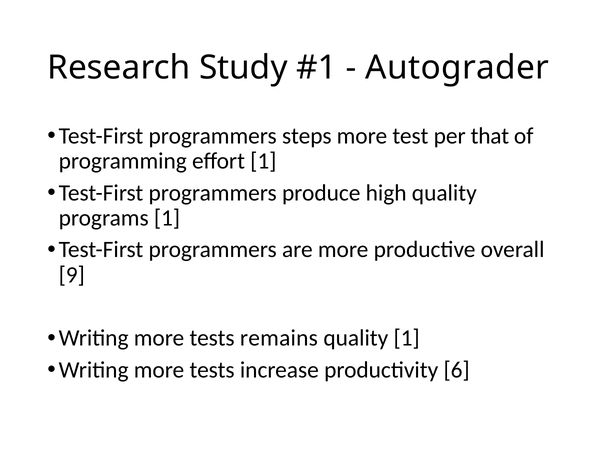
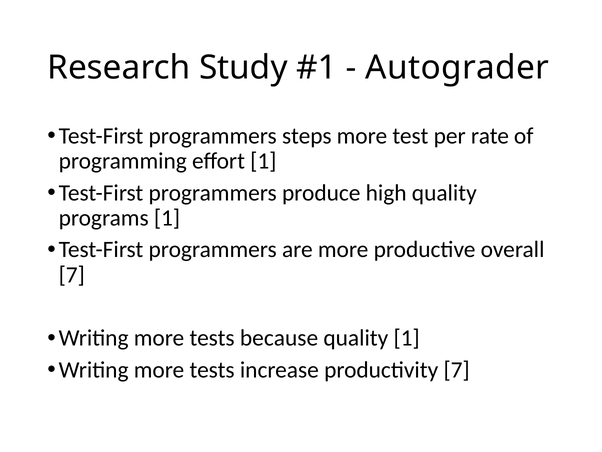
that: that -> rate
9 at (72, 275): 9 -> 7
remains: remains -> because
productivity 6: 6 -> 7
